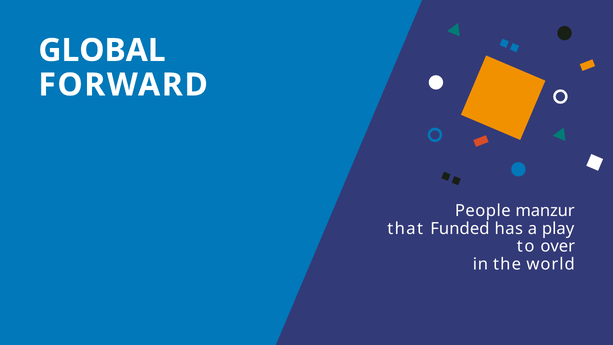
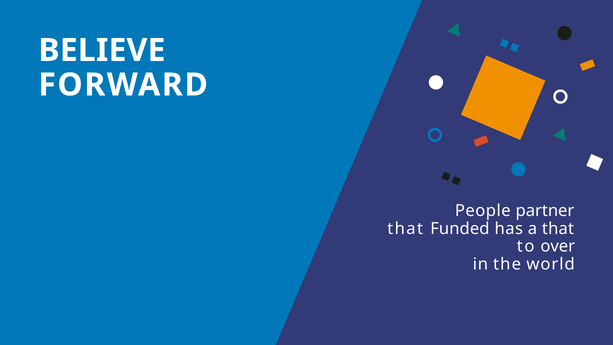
GLOBAL: GLOBAL -> BELIEVE
manzur: manzur -> partner
a play: play -> that
